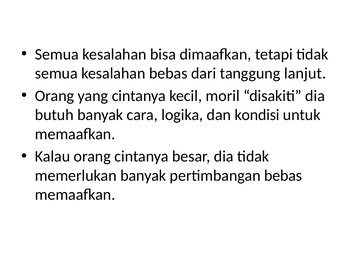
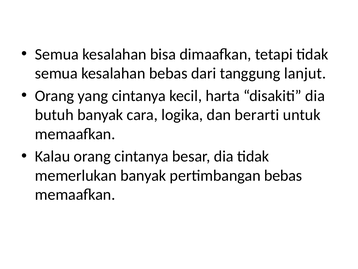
moril: moril -> harta
kondisi: kondisi -> berarti
